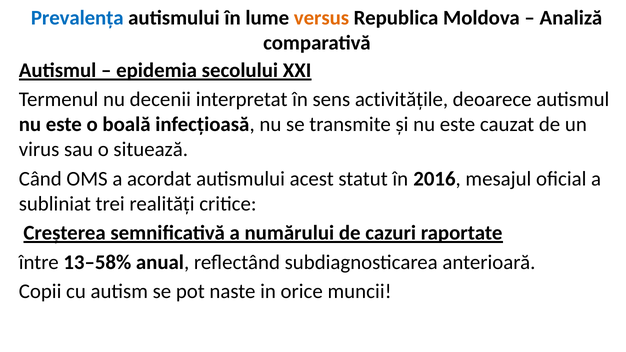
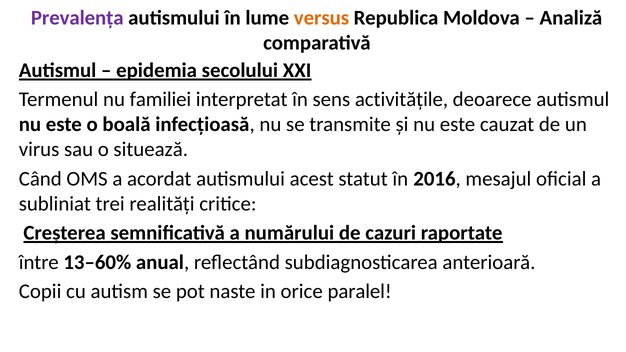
Prevalența colour: blue -> purple
decenii: decenii -> familiei
13–58%: 13–58% -> 13–60%
muncii: muncii -> paralel
